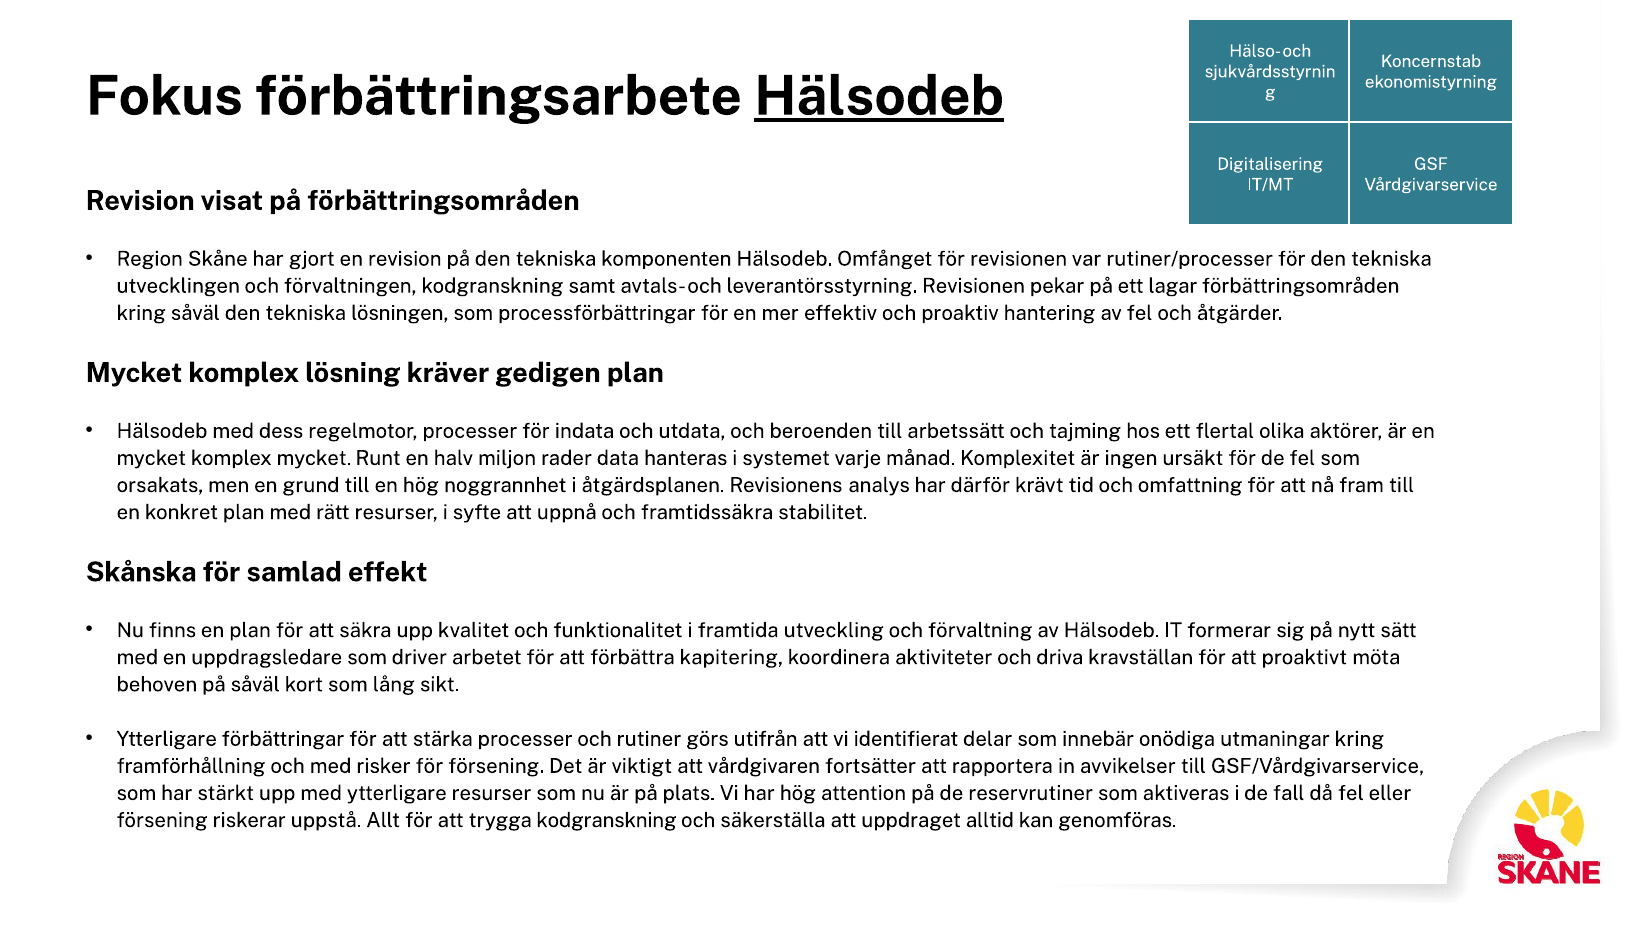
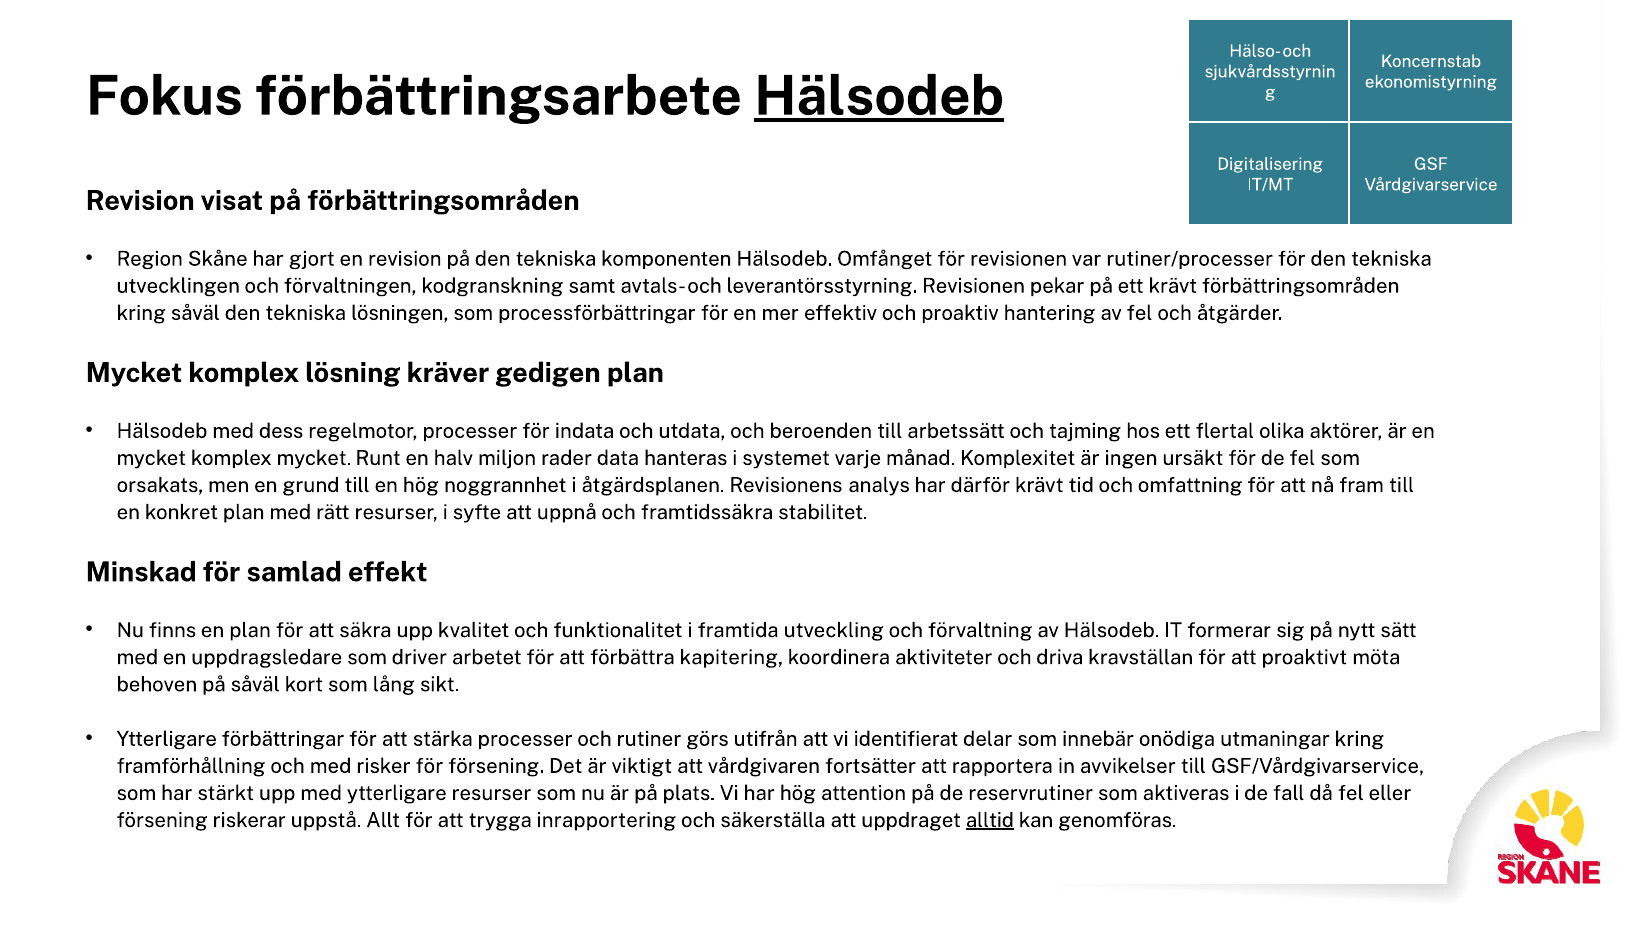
ett lagar: lagar -> krävt
Skånska: Skånska -> Minskad
trygga kodgranskning: kodgranskning -> inrapportering
alltid underline: none -> present
